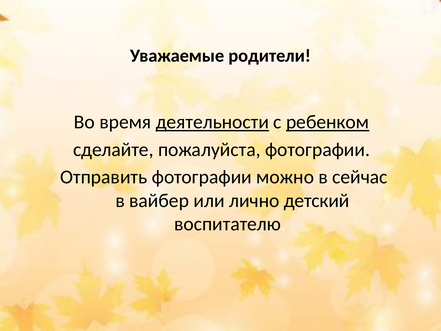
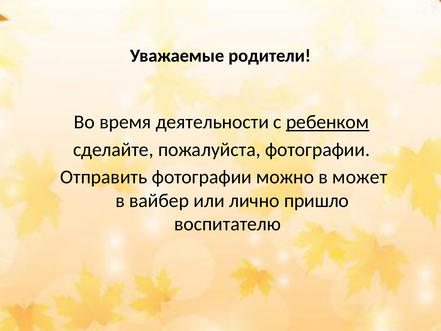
деятельности underline: present -> none
сейчас: сейчас -> может
детский: детский -> пришло
